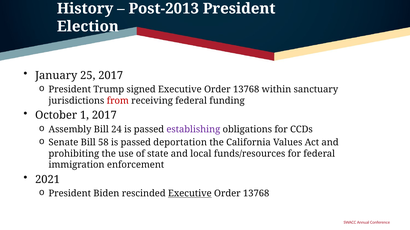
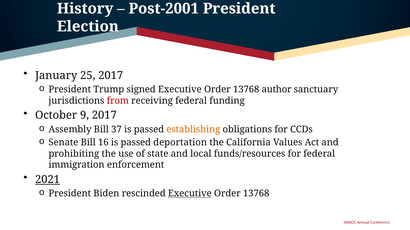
Post-2013: Post-2013 -> Post-2001
within: within -> author
1: 1 -> 9
24: 24 -> 37
establishing colour: purple -> orange
58: 58 -> 16
2021 underline: none -> present
